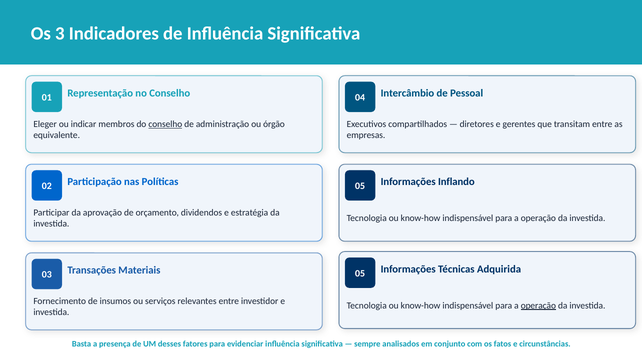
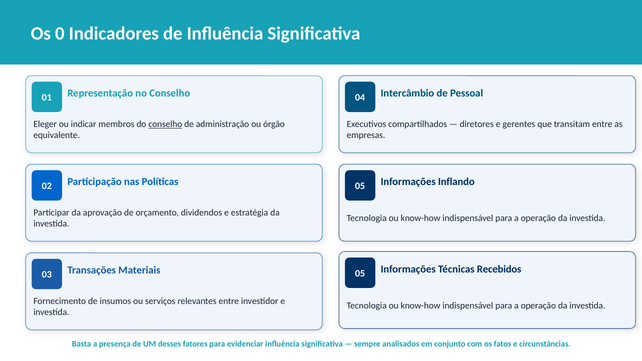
3: 3 -> 0
Adquirida: Adquirida -> Recebidos
operação at (538, 306) underline: present -> none
